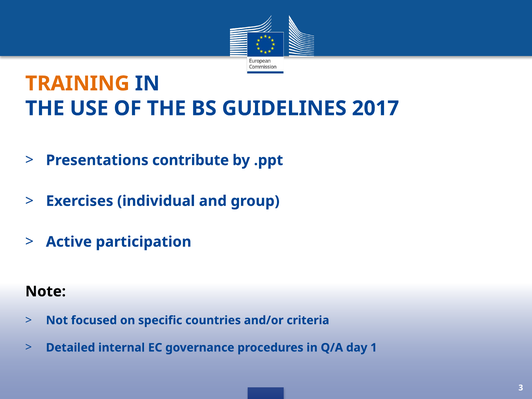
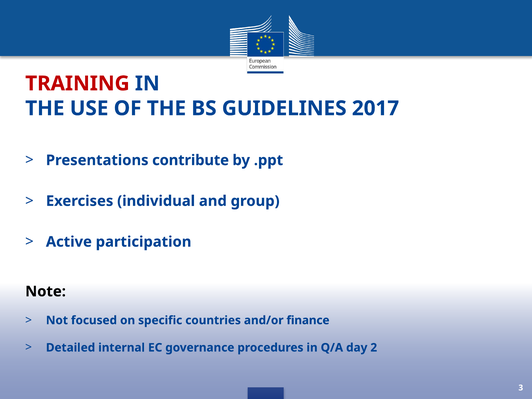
TRAINING colour: orange -> red
criteria: criteria -> finance
1: 1 -> 2
